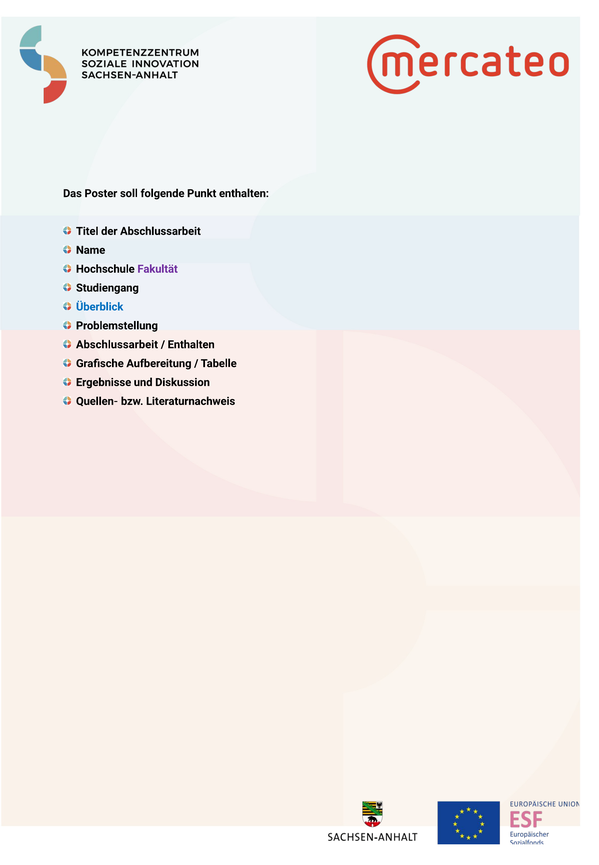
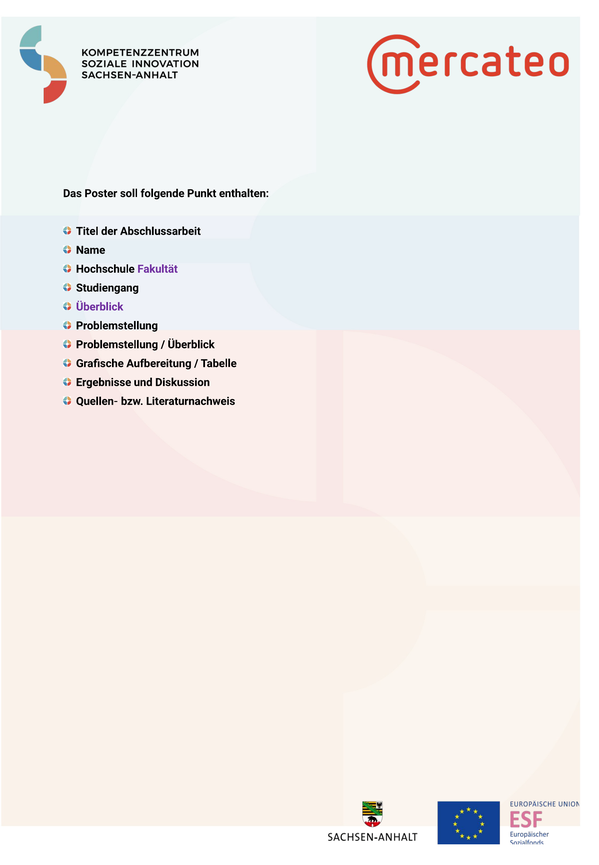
Überblick at (100, 307) colour: blue -> purple
Abschlussarbeit at (117, 345): Abschlussarbeit -> Problemstellung
Enthalten at (191, 345): Enthalten -> Überblick
